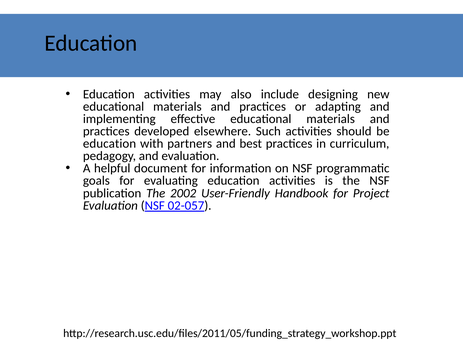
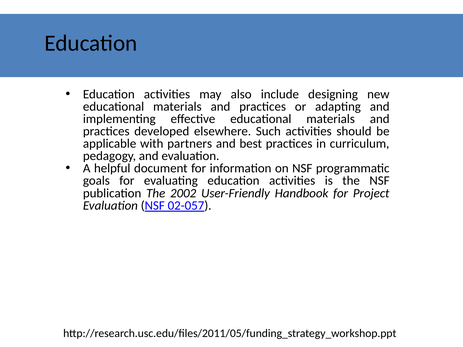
education at (110, 144): education -> applicable
